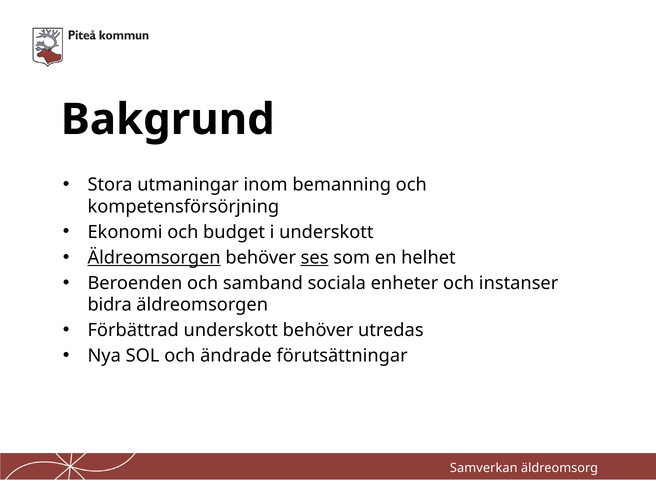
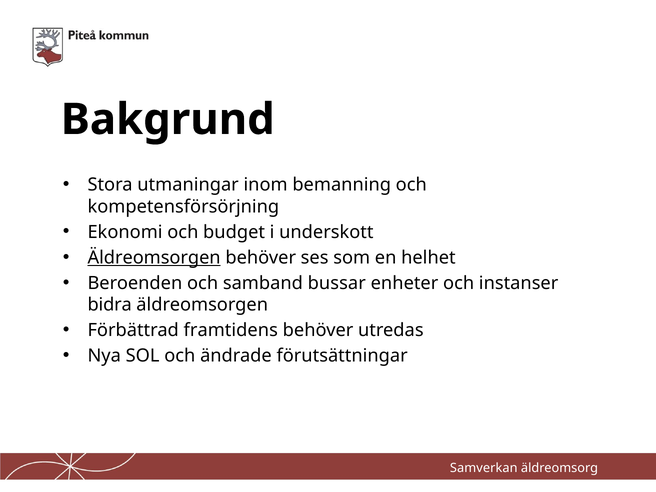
ses underline: present -> none
sociala: sociala -> bussar
Förbättrad underskott: underskott -> framtidens
